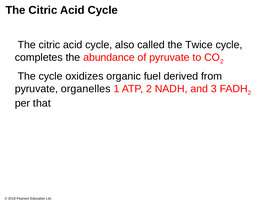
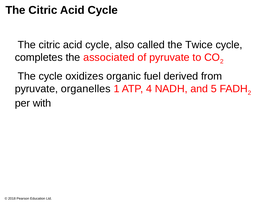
abundance: abundance -> associated
ATP 2: 2 -> 4
3: 3 -> 5
that: that -> with
